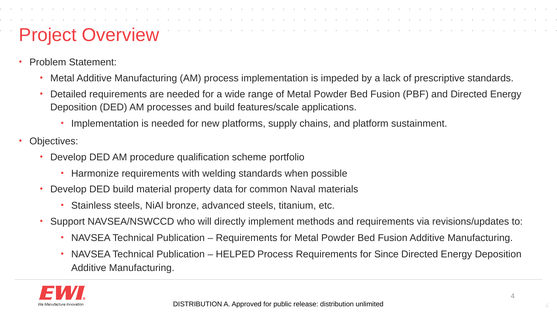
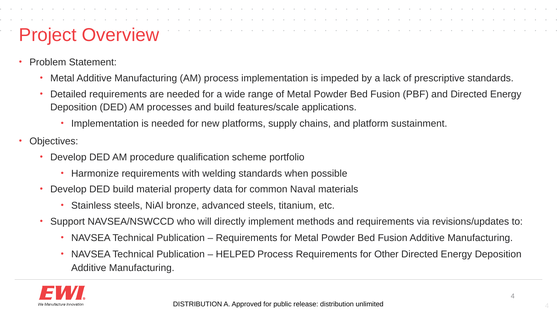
Since: Since -> Other
